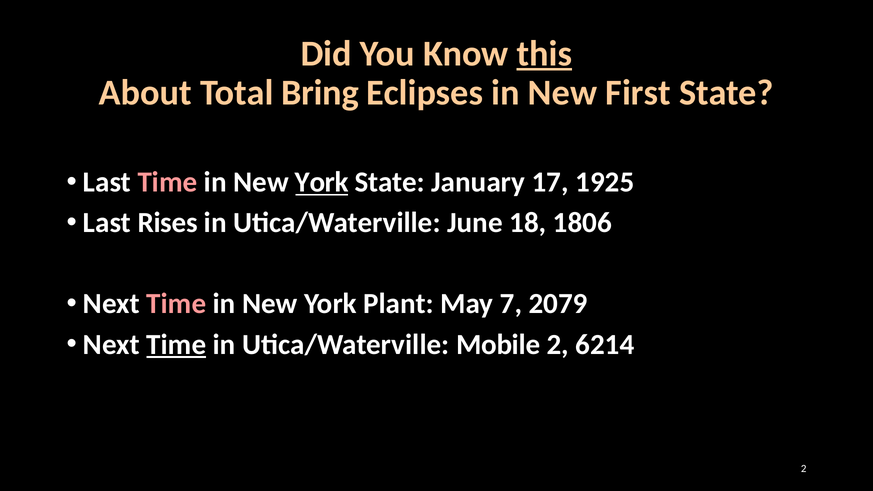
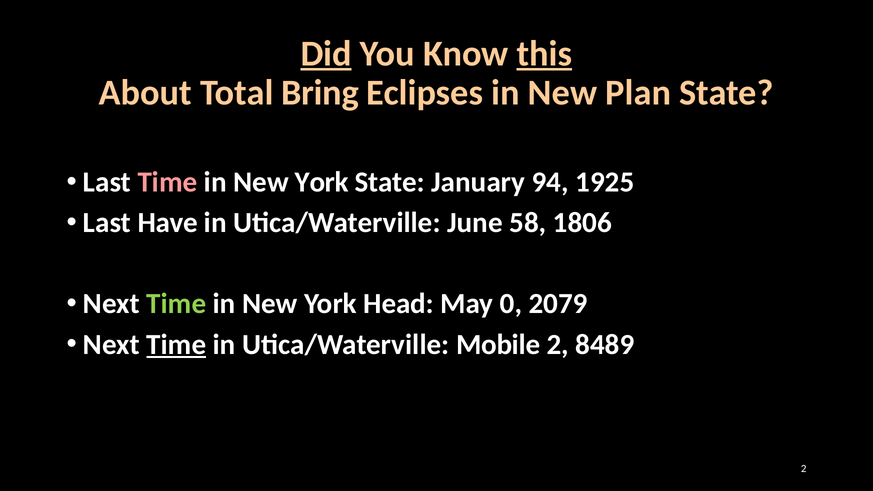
Did underline: none -> present
First: First -> Plan
York at (322, 182) underline: present -> none
17: 17 -> 94
Rises: Rises -> Have
18: 18 -> 58
Time at (176, 304) colour: pink -> light green
Plant: Plant -> Head
7: 7 -> 0
6214: 6214 -> 8489
